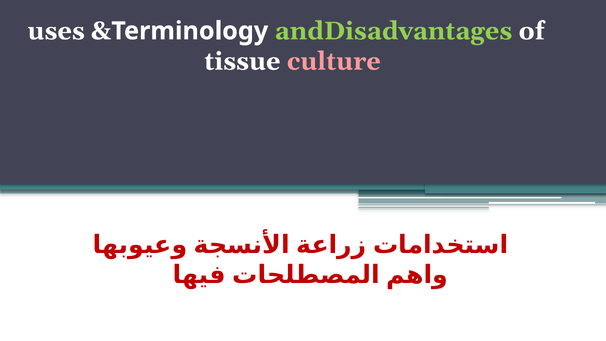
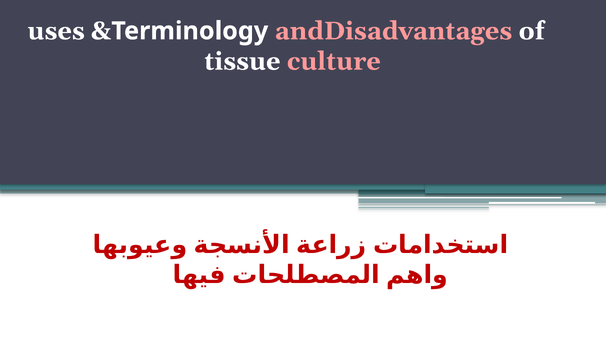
andDisadvantages colour: light green -> pink
